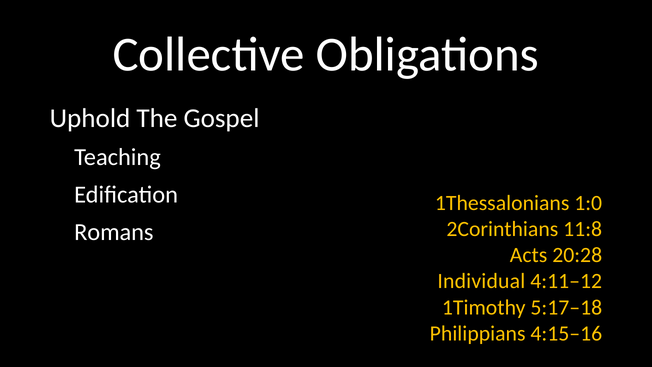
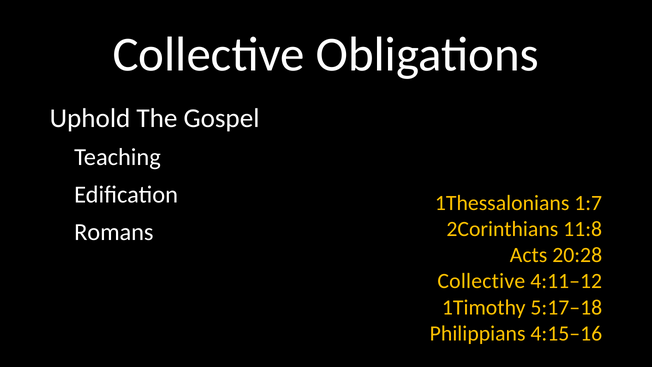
1:0: 1:0 -> 1:7
Individual at (481, 281): Individual -> Collective
